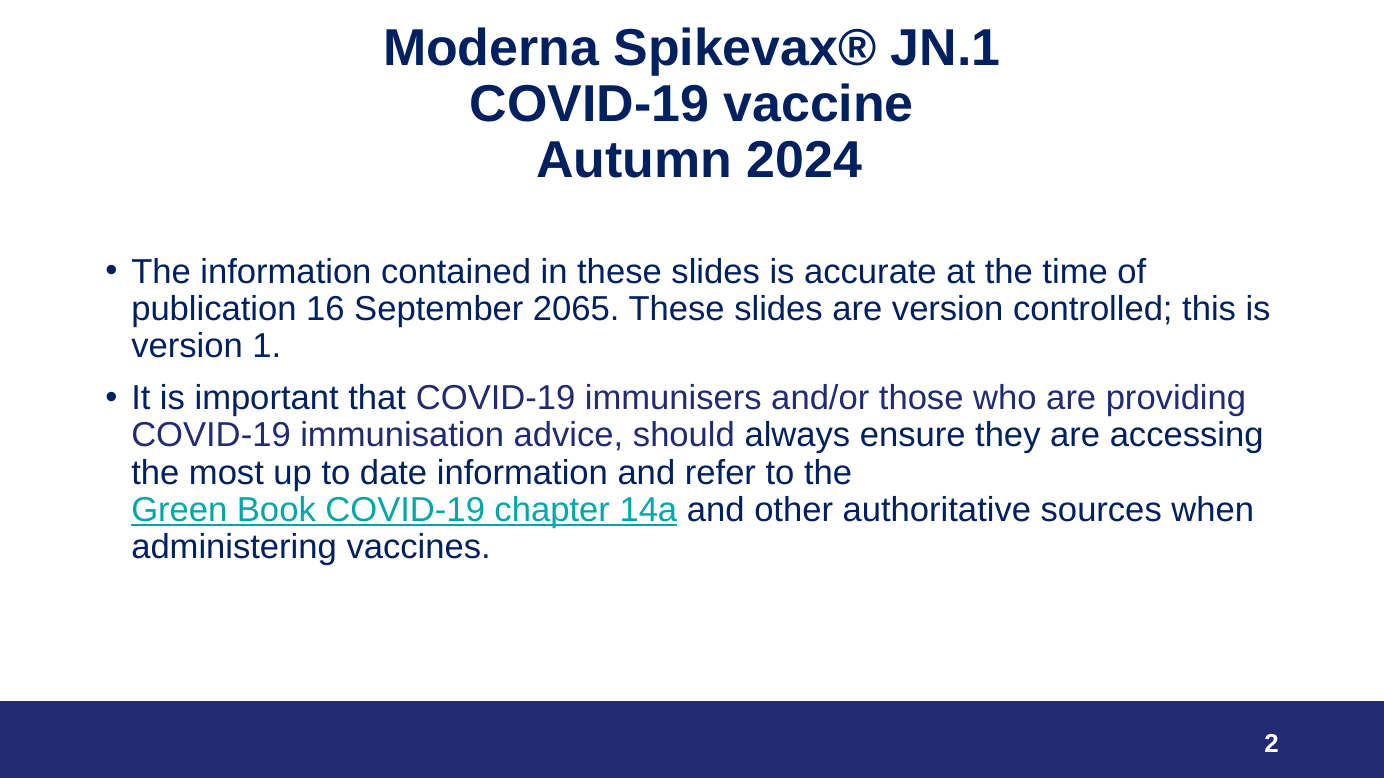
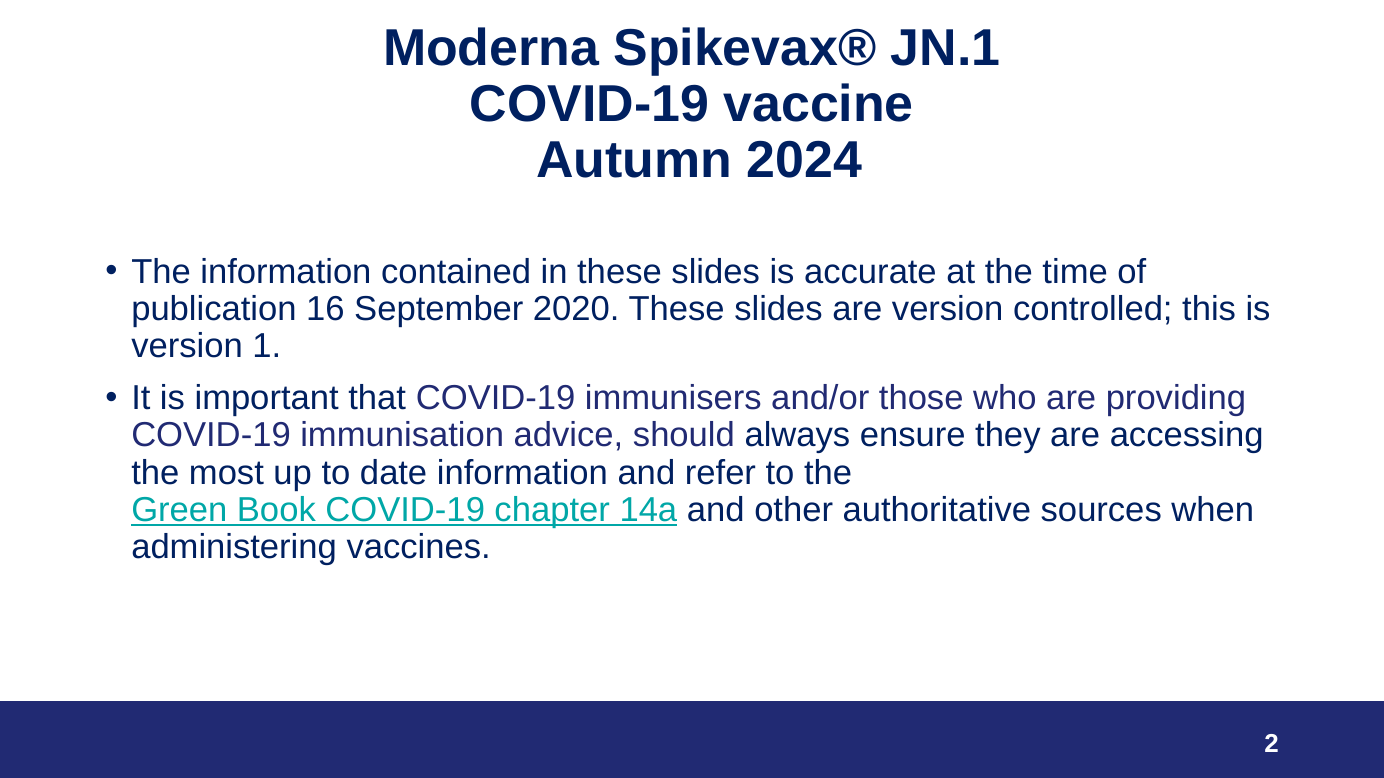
2065: 2065 -> 2020
